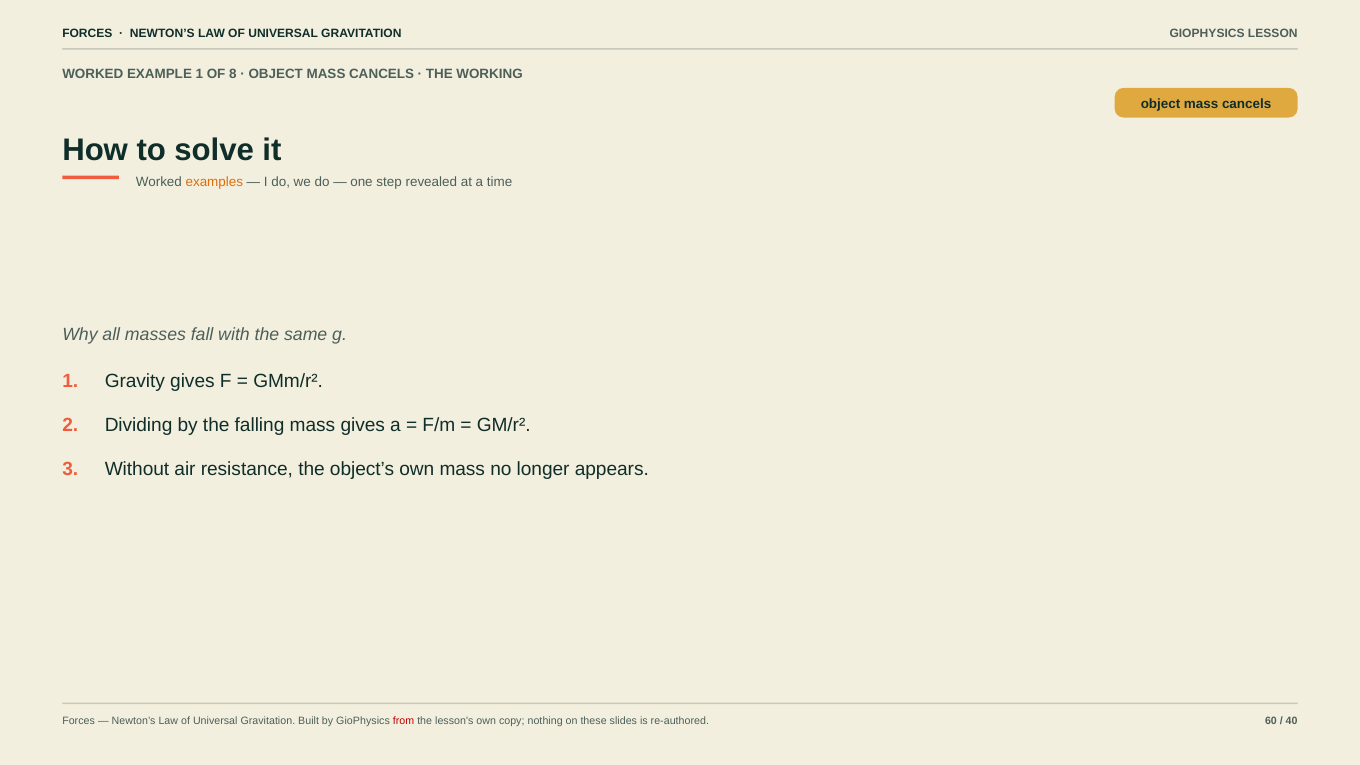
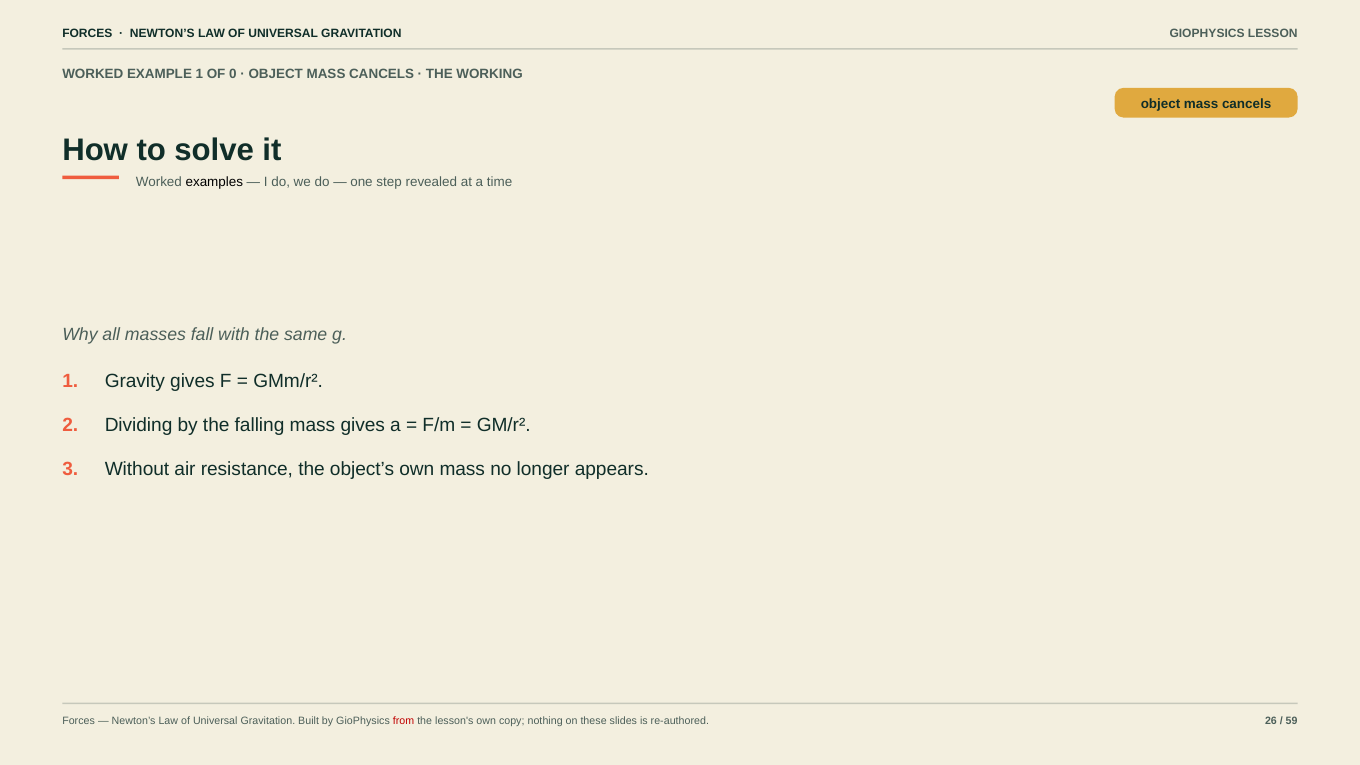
8: 8 -> 0
examples colour: orange -> black
60: 60 -> 26
40: 40 -> 59
